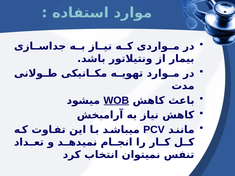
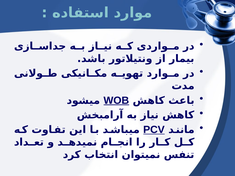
PCV underline: none -> present
